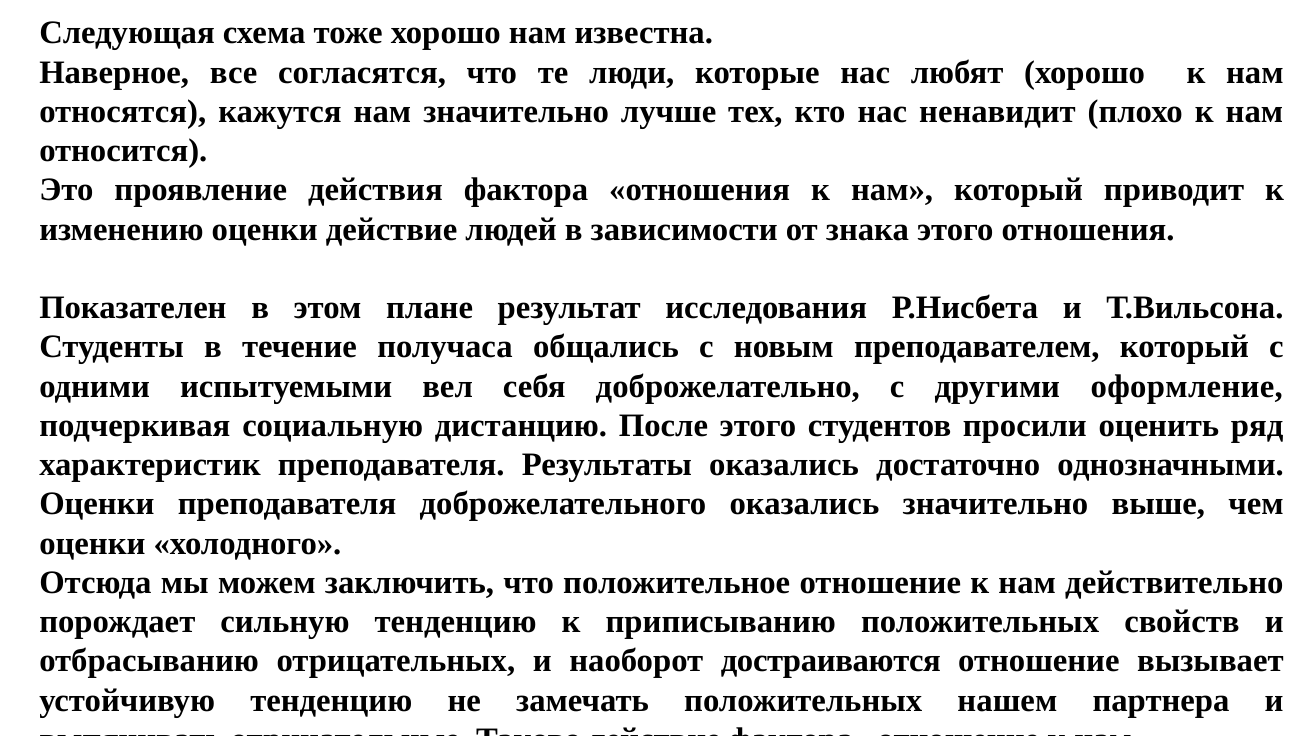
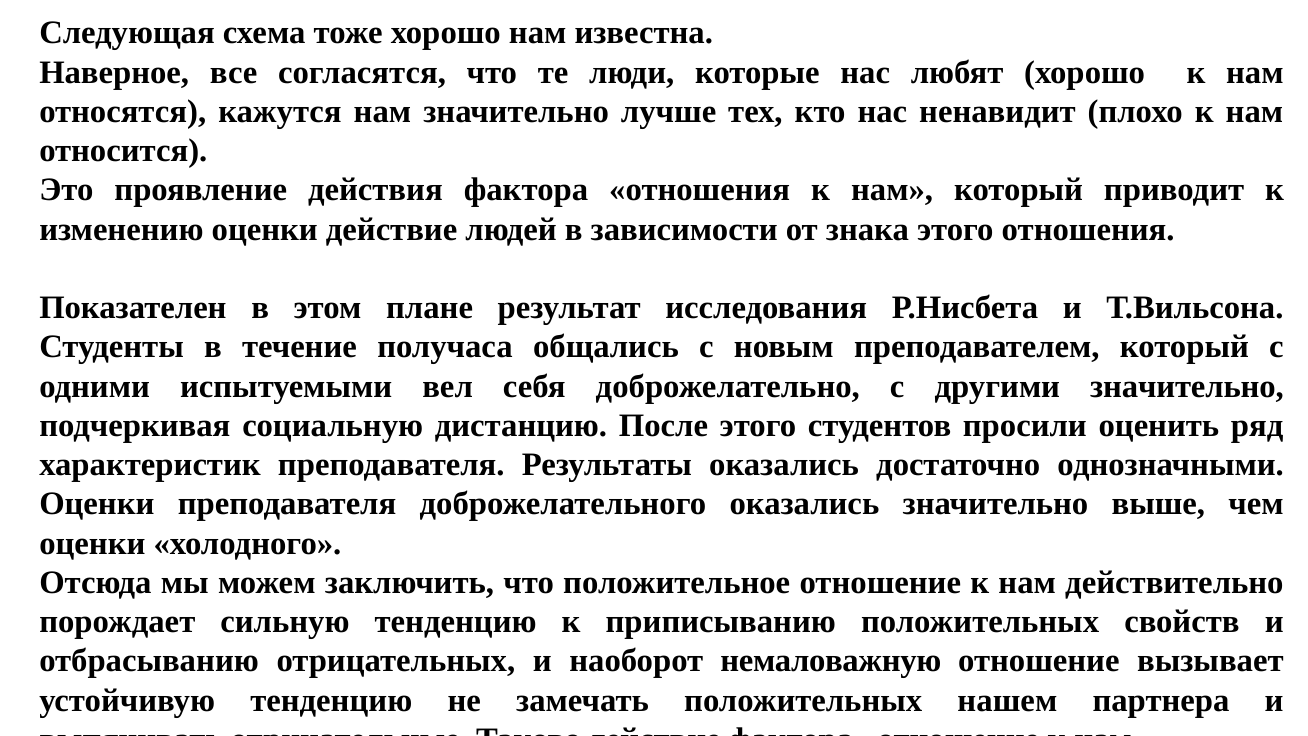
другими оформление: оформление -> значительно
достраиваются: достраиваются -> немаловажную
